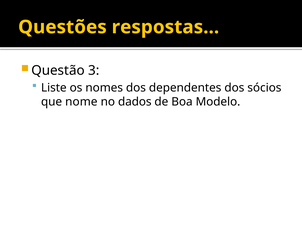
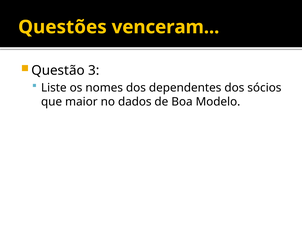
respostas: respostas -> venceram
nome: nome -> maior
